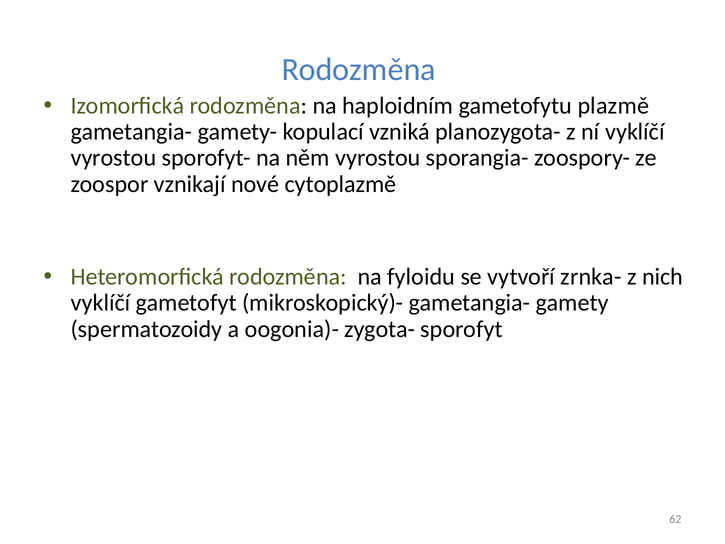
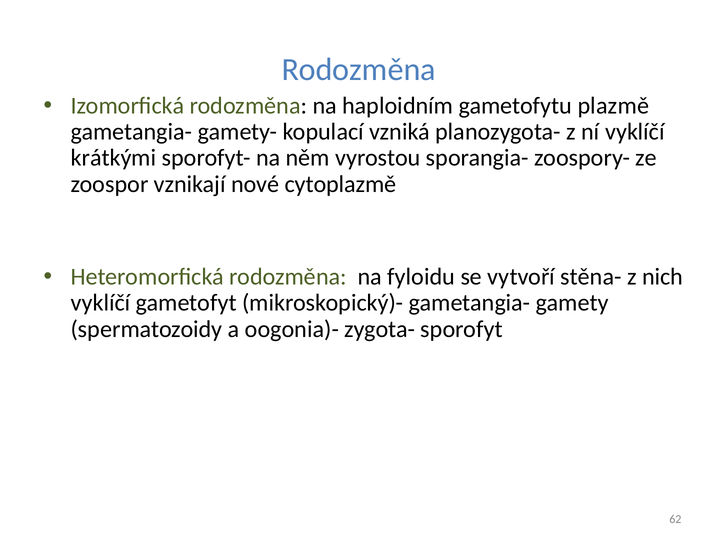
vyrostou at (113, 158): vyrostou -> krátkými
zrnka-: zrnka- -> stěna-
